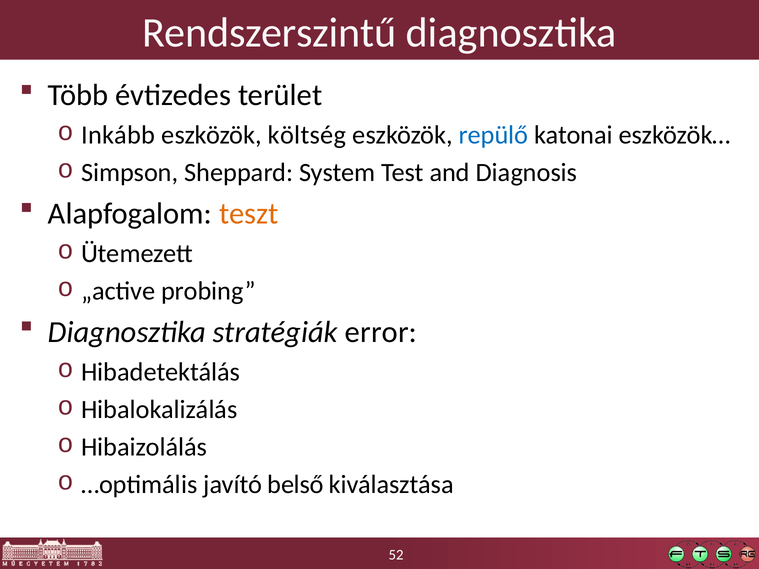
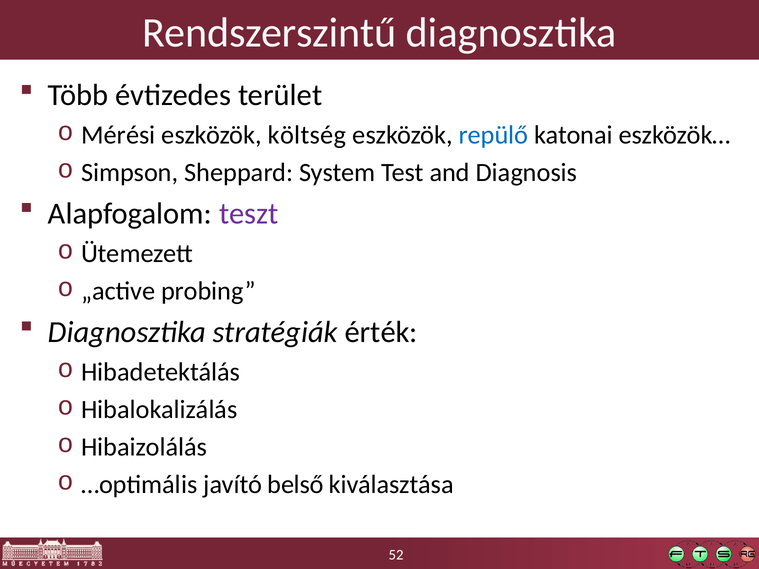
Inkább: Inkább -> Mérési
teszt colour: orange -> purple
error: error -> érték
